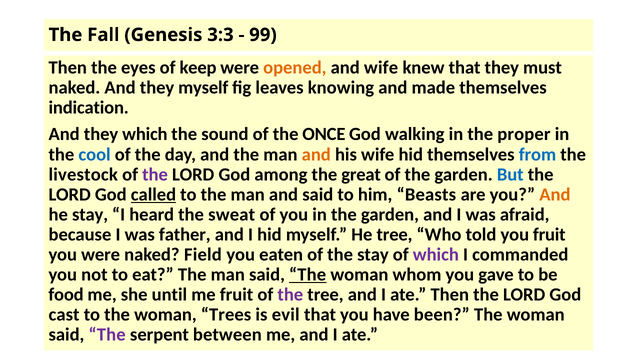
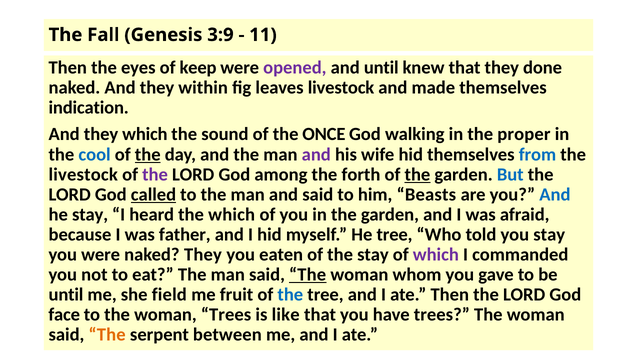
3:3: 3:3 -> 3:9
99: 99 -> 11
opened colour: orange -> purple
and wife: wife -> until
must: must -> done
they myself: myself -> within
leaves knowing: knowing -> livestock
the at (148, 155) underline: none -> present
and at (316, 155) colour: orange -> purple
great: great -> forth
the at (417, 175) underline: none -> present
And at (555, 195) colour: orange -> blue
the sweat: sweat -> which
you fruit: fruit -> stay
naked Field: Field -> They
food at (66, 295): food -> until
until: until -> field
the at (290, 295) colour: purple -> blue
cast: cast -> face
evil: evil -> like
have been: been -> trees
The at (107, 335) colour: purple -> orange
